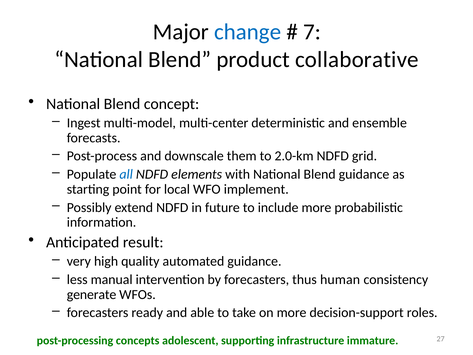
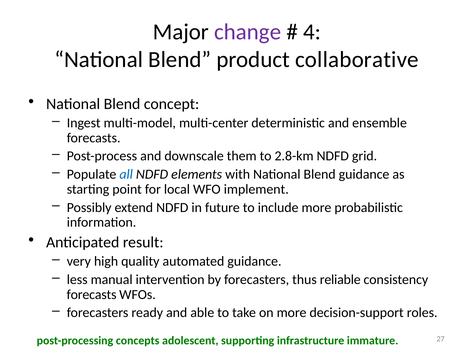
change colour: blue -> purple
7: 7 -> 4
2.0-km: 2.0-km -> 2.8-km
human: human -> reliable
generate at (92, 294): generate -> forecasts
